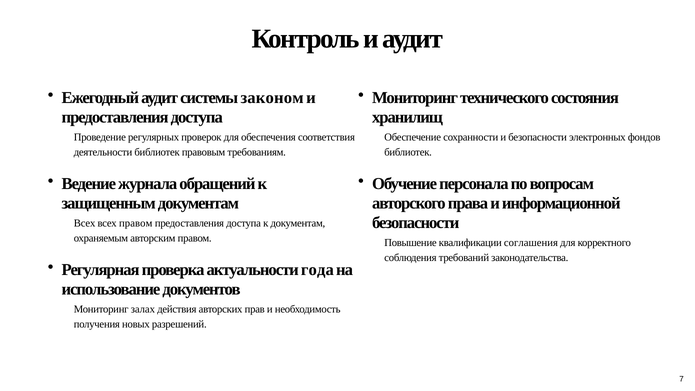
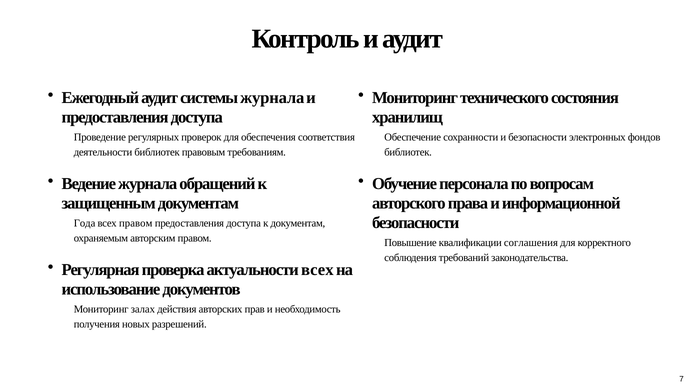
системы законом: законом -> журнала
Всех at (85, 223): Всех -> Года
актуальности года: года -> всех
